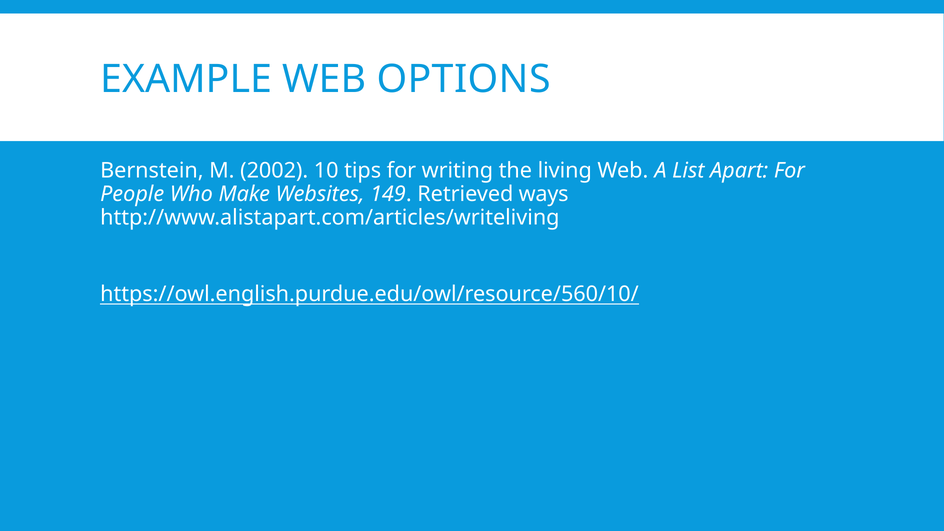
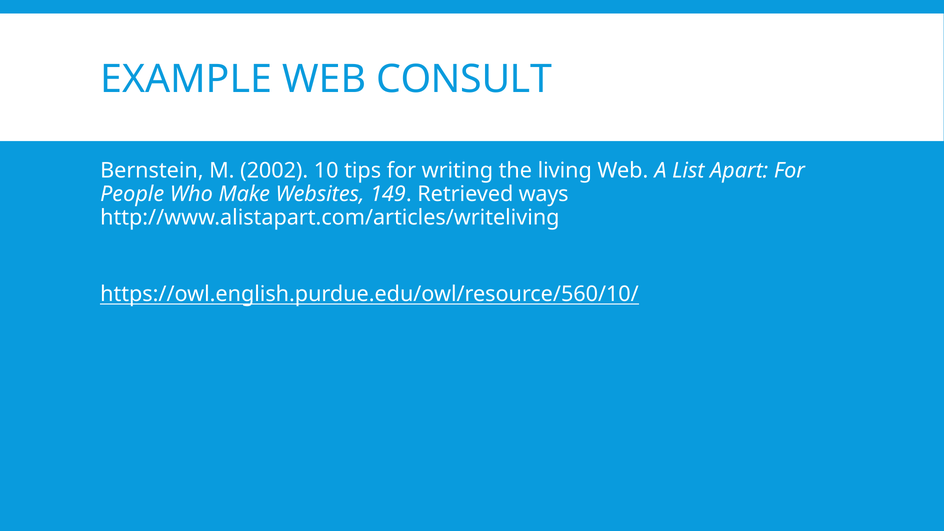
OPTIONS: OPTIONS -> CONSULT
